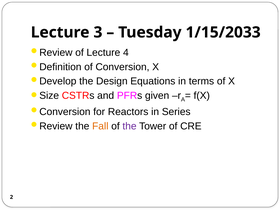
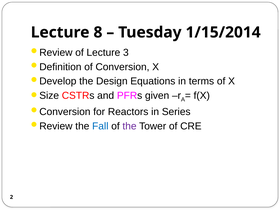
3: 3 -> 8
1/15/2033: 1/15/2033 -> 1/15/2014
4: 4 -> 3
Fall colour: orange -> blue
